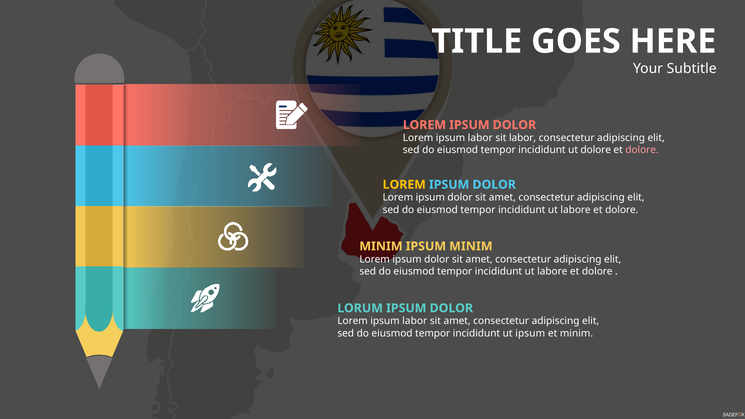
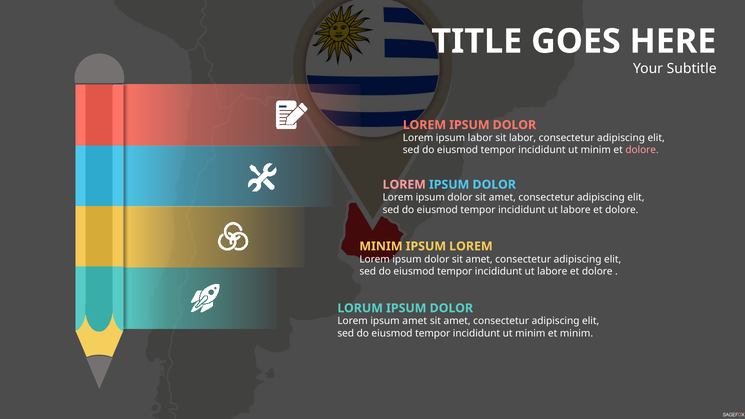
dolore at (596, 150): dolore -> minim
LOREM at (404, 185) colour: yellow -> pink
IPSUM MINIM: MINIM -> LOREM
labor at (415, 321): labor -> amet
ipsum at (530, 333): ipsum -> minim
